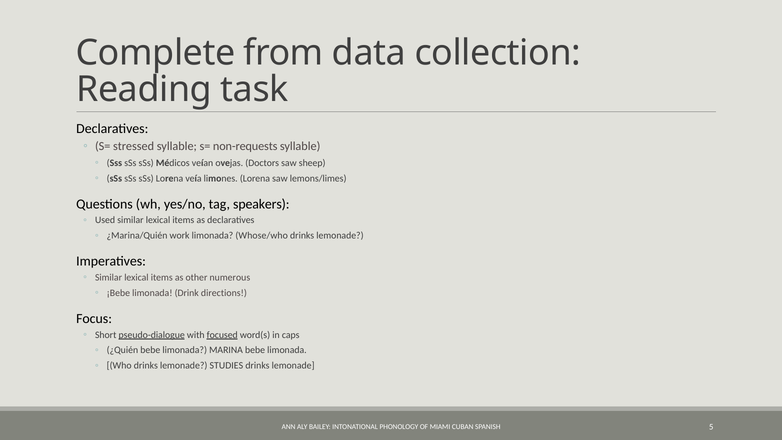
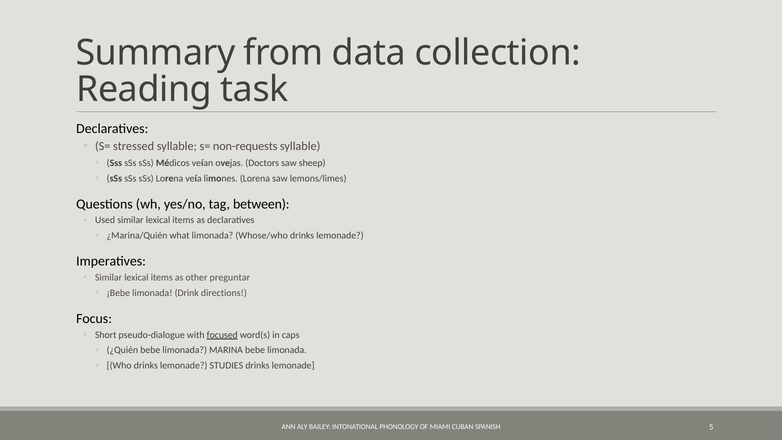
Complete: Complete -> Summary
speakers: speakers -> between
work: work -> what
numerous: numerous -> preguntar
pseudo-dialogue underline: present -> none
